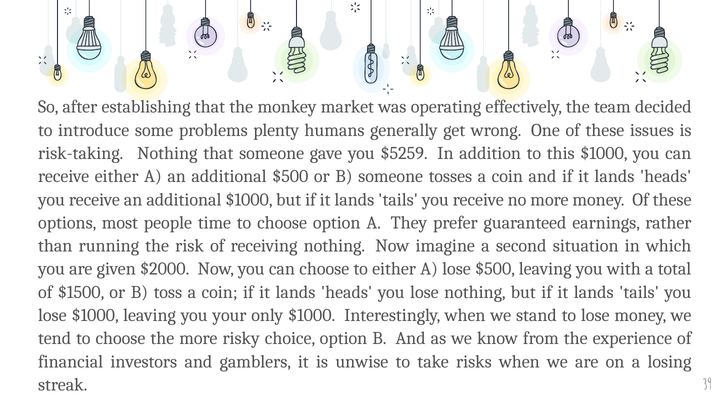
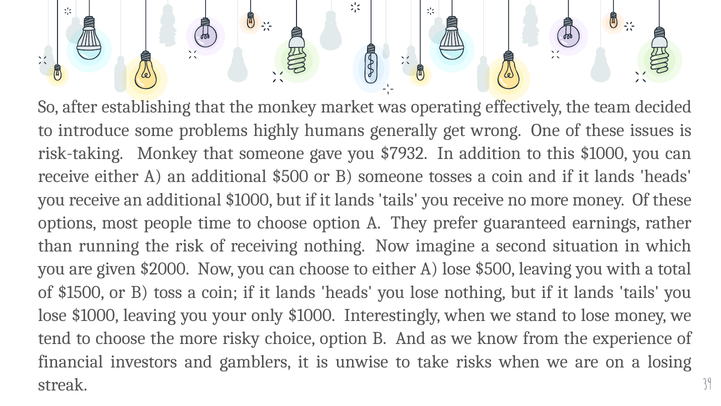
plenty: plenty -> highly
risk-taking Nothing: Nothing -> Monkey
$5259: $5259 -> $7932
